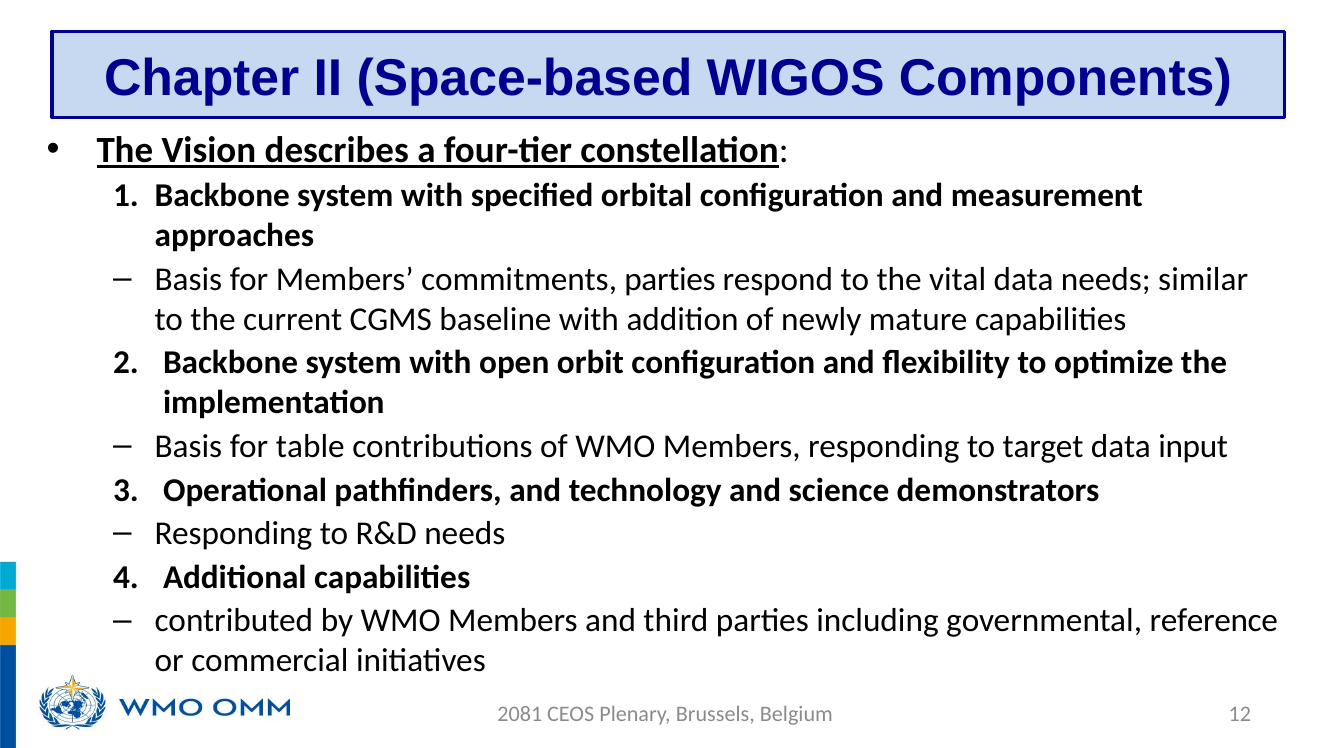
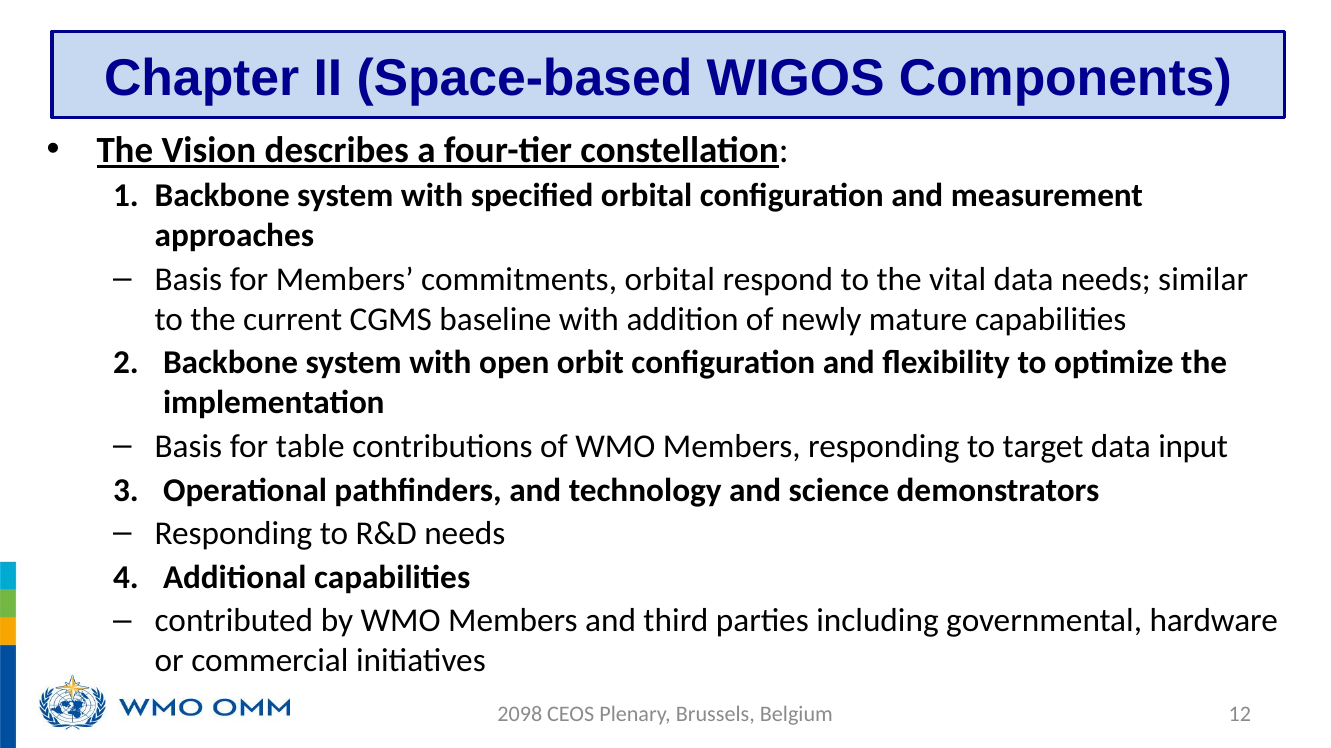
commitments parties: parties -> orbital
reference: reference -> hardware
2081: 2081 -> 2098
